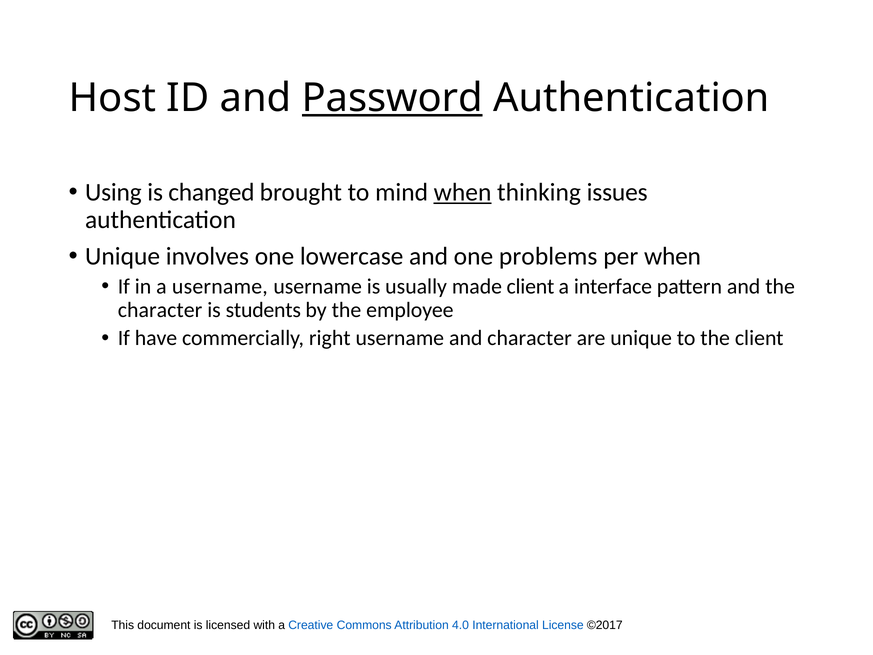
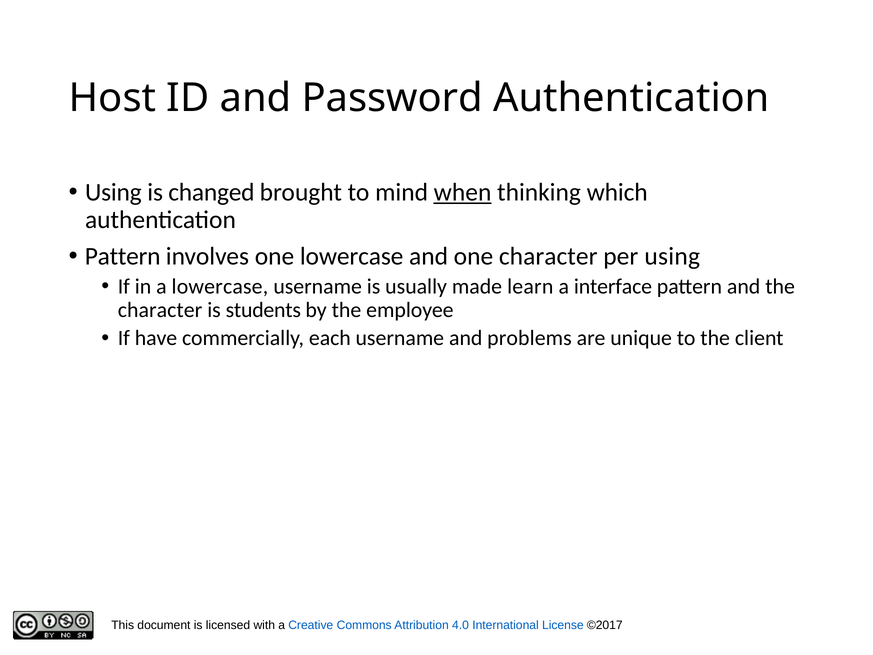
Password underline: present -> none
issues: issues -> which
Unique at (123, 256): Unique -> Pattern
one problems: problems -> character
per when: when -> using
a username: username -> lowercase
made client: client -> learn
right: right -> each
and character: character -> problems
